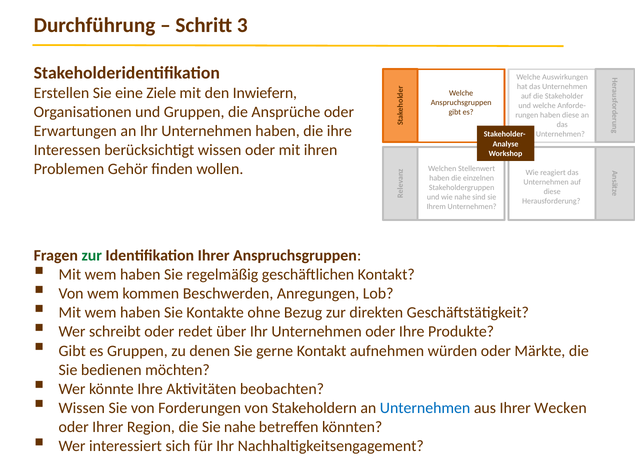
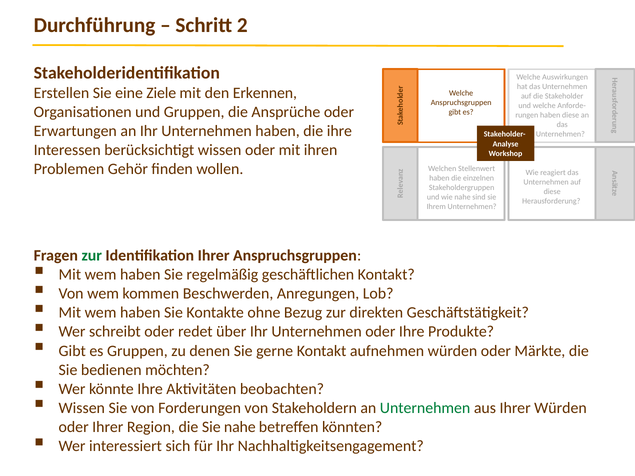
3: 3 -> 2
Inwiefern: Inwiefern -> Erkennen
Unternehmen at (425, 408) colour: blue -> green
Ihrer Wecken: Wecken -> Würden
